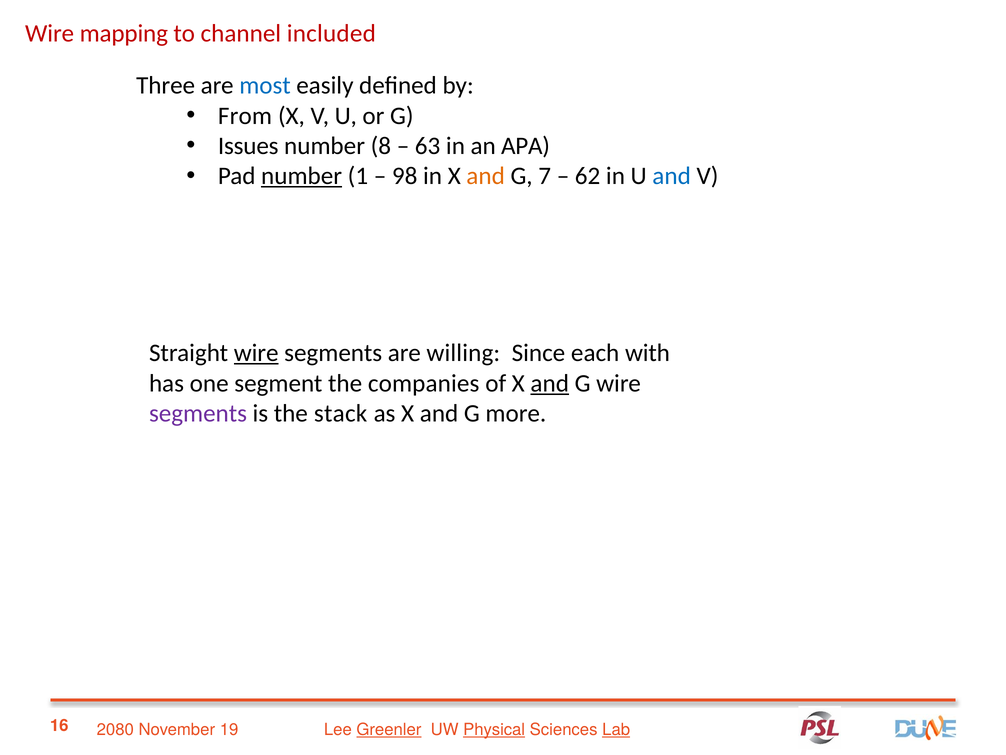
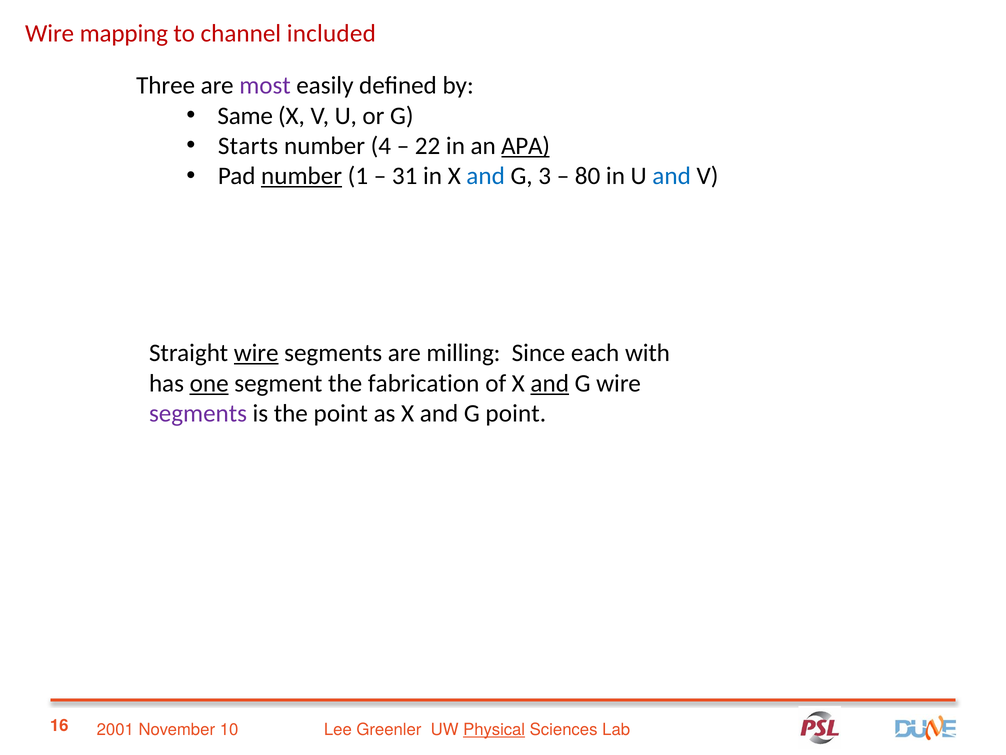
most colour: blue -> purple
From: From -> Same
Issues: Issues -> Starts
8: 8 -> 4
63: 63 -> 22
APA underline: none -> present
98: 98 -> 31
and at (486, 176) colour: orange -> blue
7: 7 -> 3
62: 62 -> 80
willing: willing -> milling
one underline: none -> present
companies: companies -> fabrication
the stack: stack -> point
G more: more -> point
2080: 2080 -> 2001
19: 19 -> 10
Greenler underline: present -> none
Lab underline: present -> none
